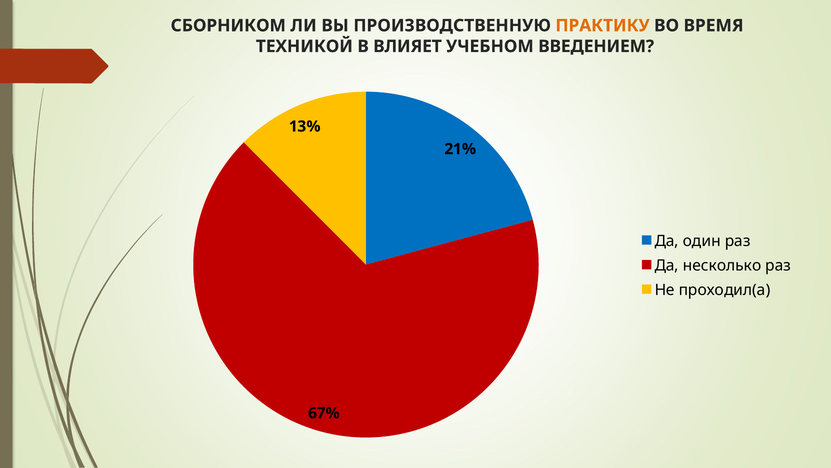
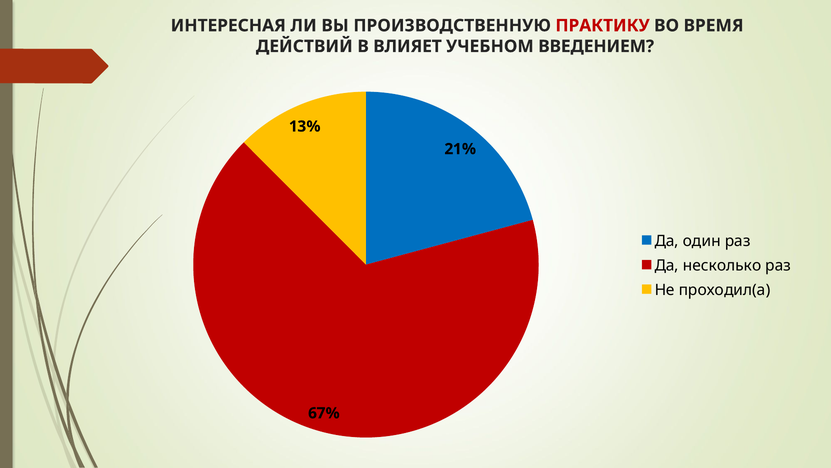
СБОРНИКОМ: СБОРНИКОМ -> ИНТЕРЕСНАЯ
ПРАКТИКУ colour: orange -> red
ТЕХНИКОЙ: ТЕХНИКОЙ -> ДЕЙСТВИЙ
